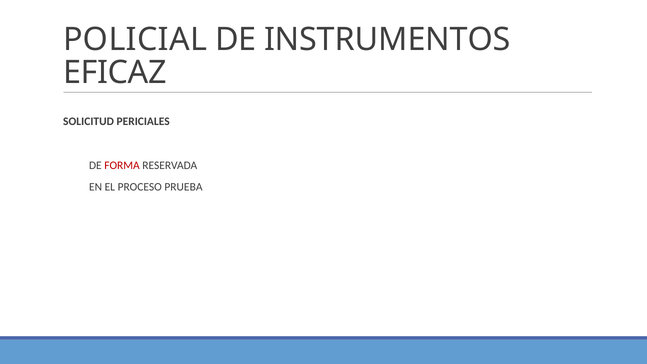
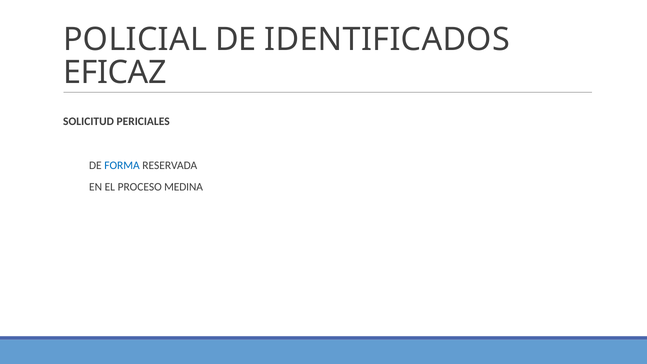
INSTRUMENTOS: INSTRUMENTOS -> IDENTIFICADOS
FORMA colour: red -> blue
PRUEBA: PRUEBA -> MEDINA
